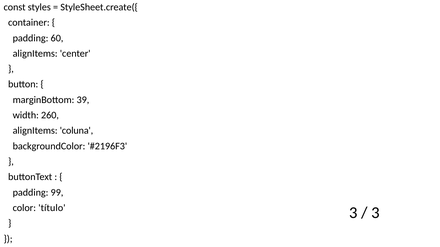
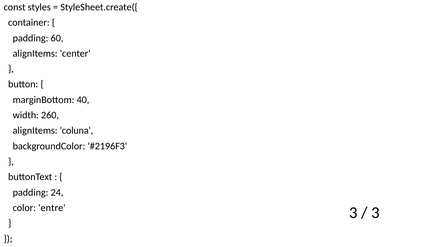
39: 39 -> 40
99: 99 -> 24
título: título -> entre
